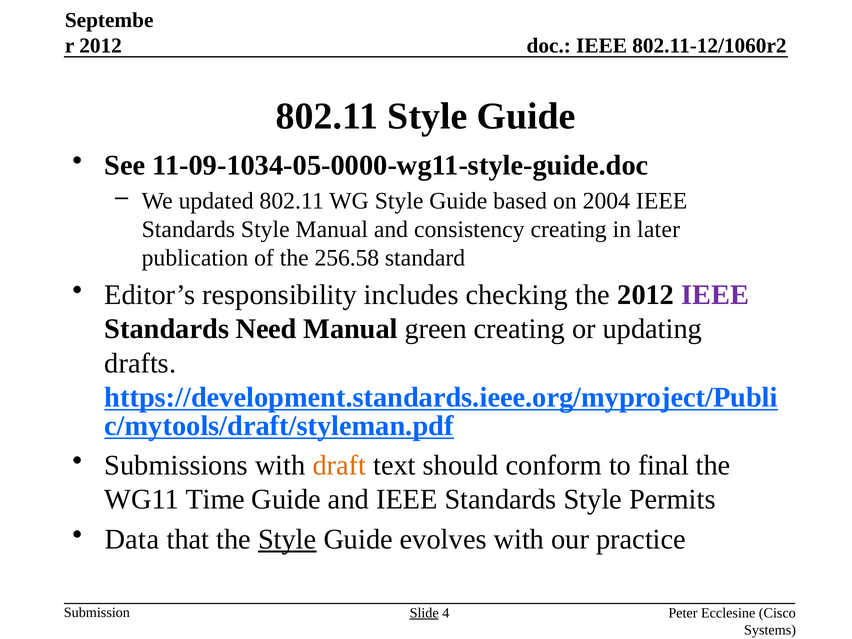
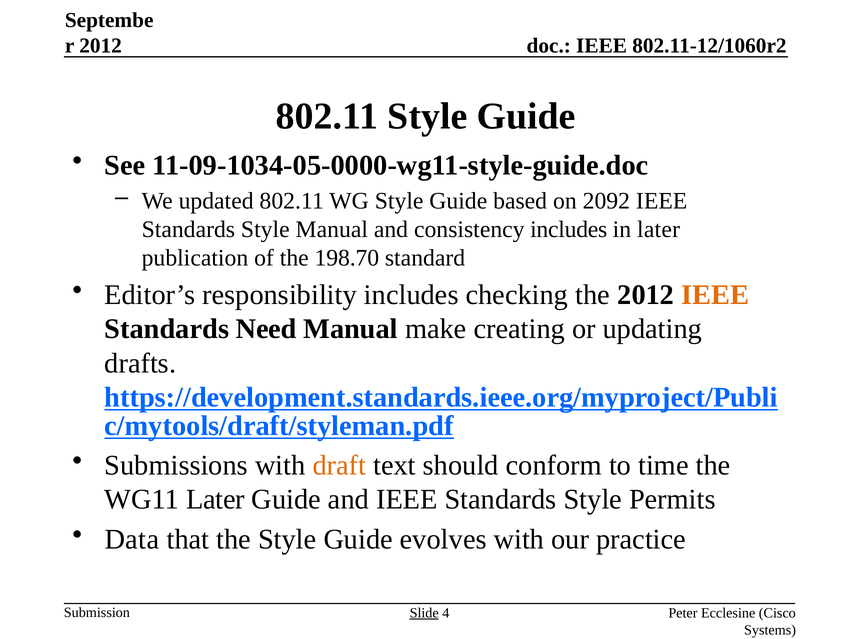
2004: 2004 -> 2092
consistency creating: creating -> includes
256.58: 256.58 -> 198.70
IEEE at (715, 295) colour: purple -> orange
green: green -> make
final: final -> time
WG11 Time: Time -> Later
Style at (287, 539) underline: present -> none
